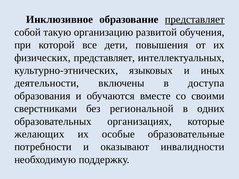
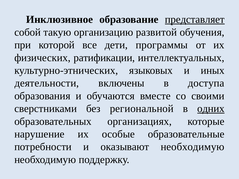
повышения: повышения -> программы
физических представляет: представляет -> ратификации
одних underline: none -> present
желающих: желающих -> нарушение
оказывают инвалидности: инвалидности -> необходимую
